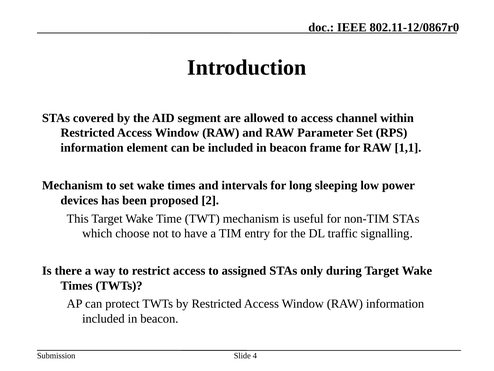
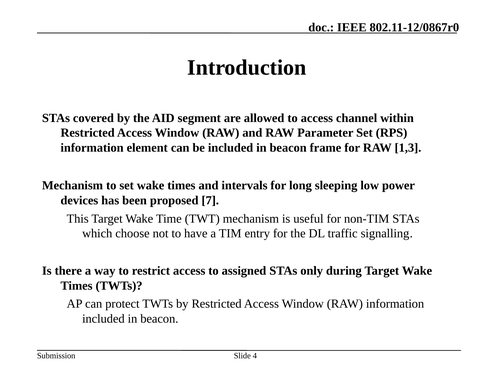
1,1: 1,1 -> 1,3
2: 2 -> 7
